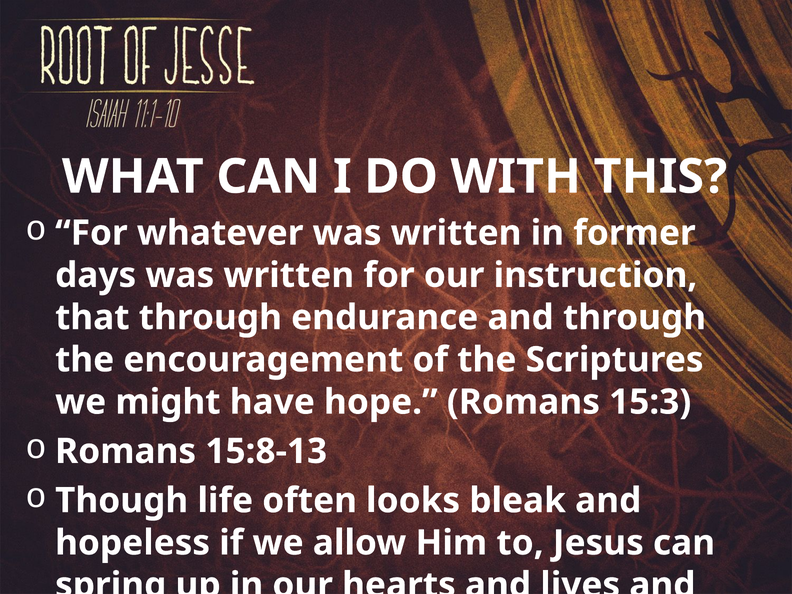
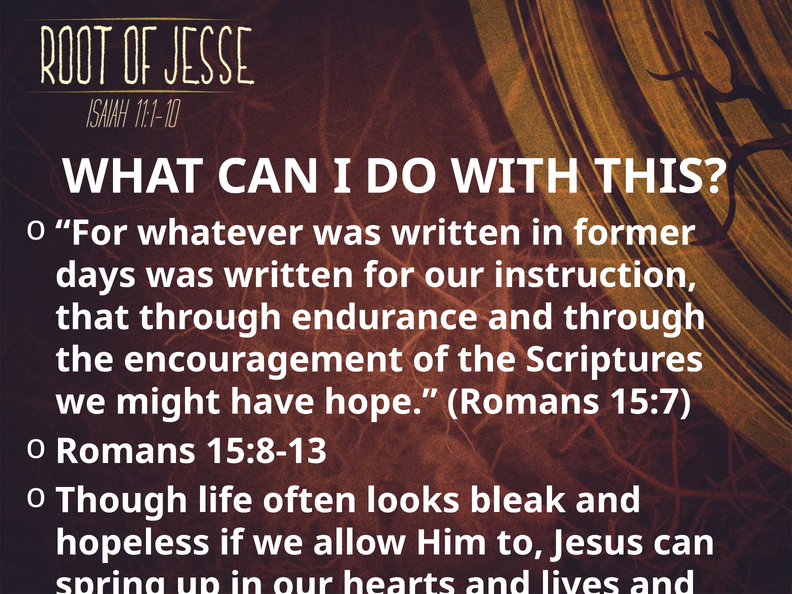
15:3: 15:3 -> 15:7
